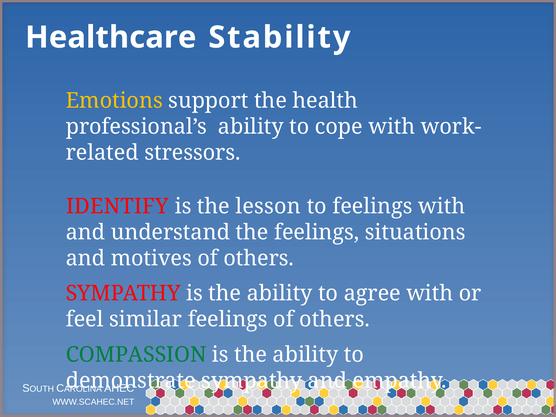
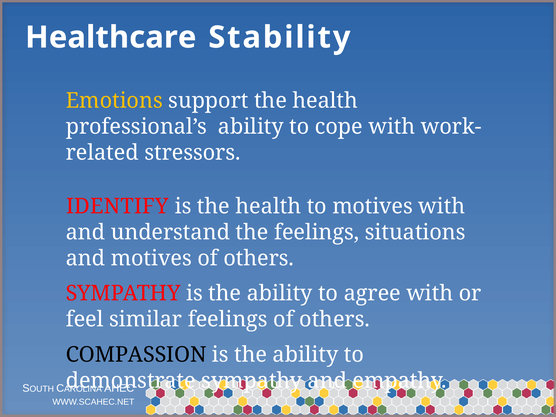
is the lesson: lesson -> health
to feelings: feelings -> motives
COMPASSION colour: green -> black
